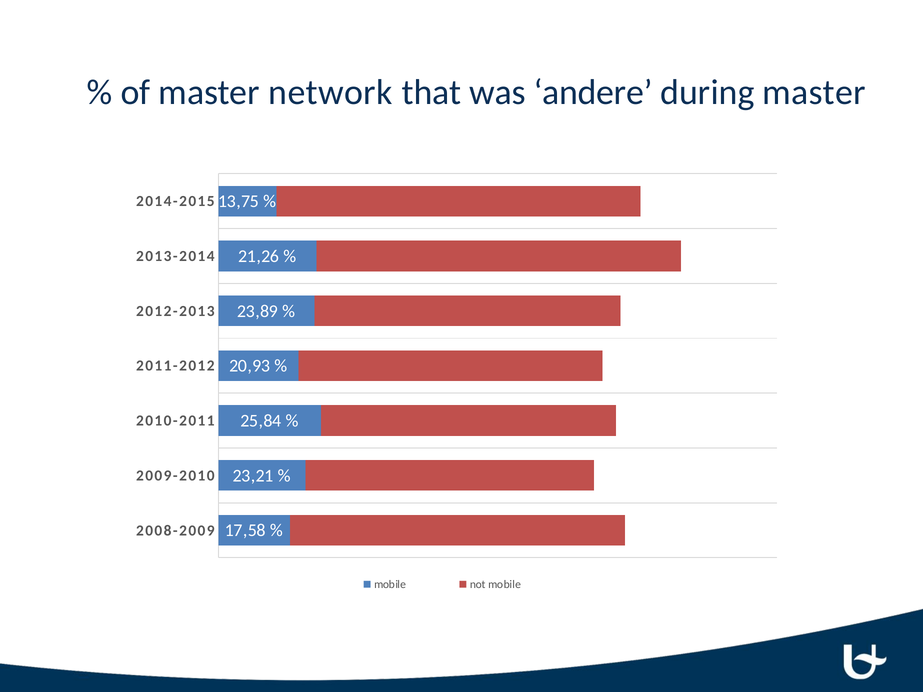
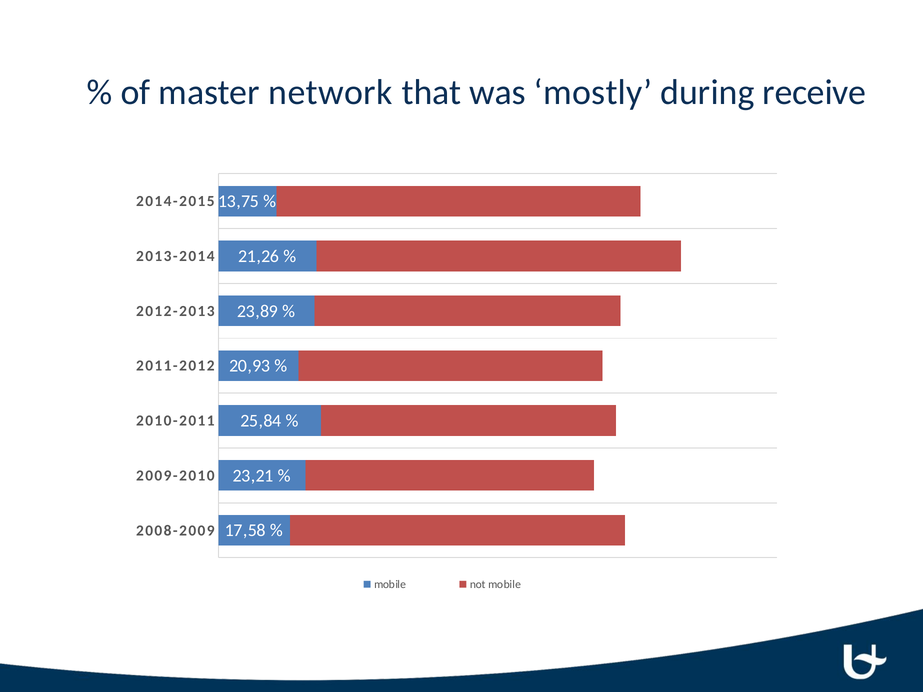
andere: andere -> mostly
during master: master -> receive
